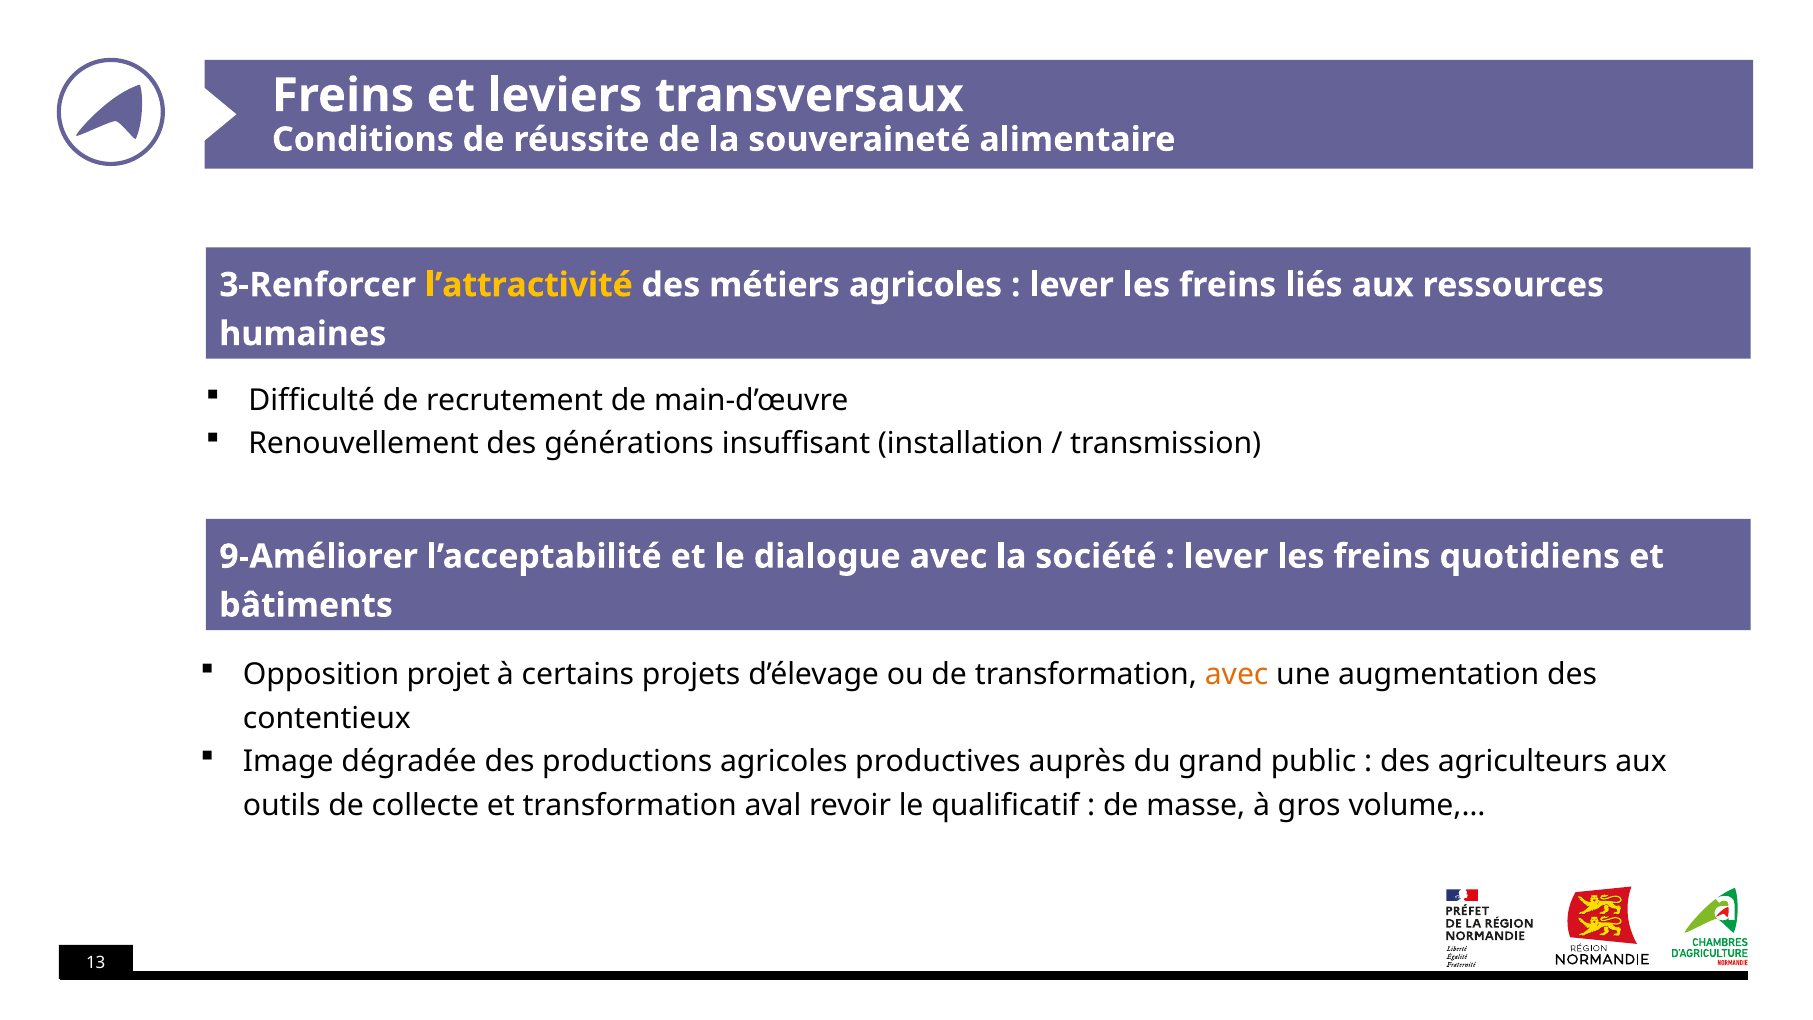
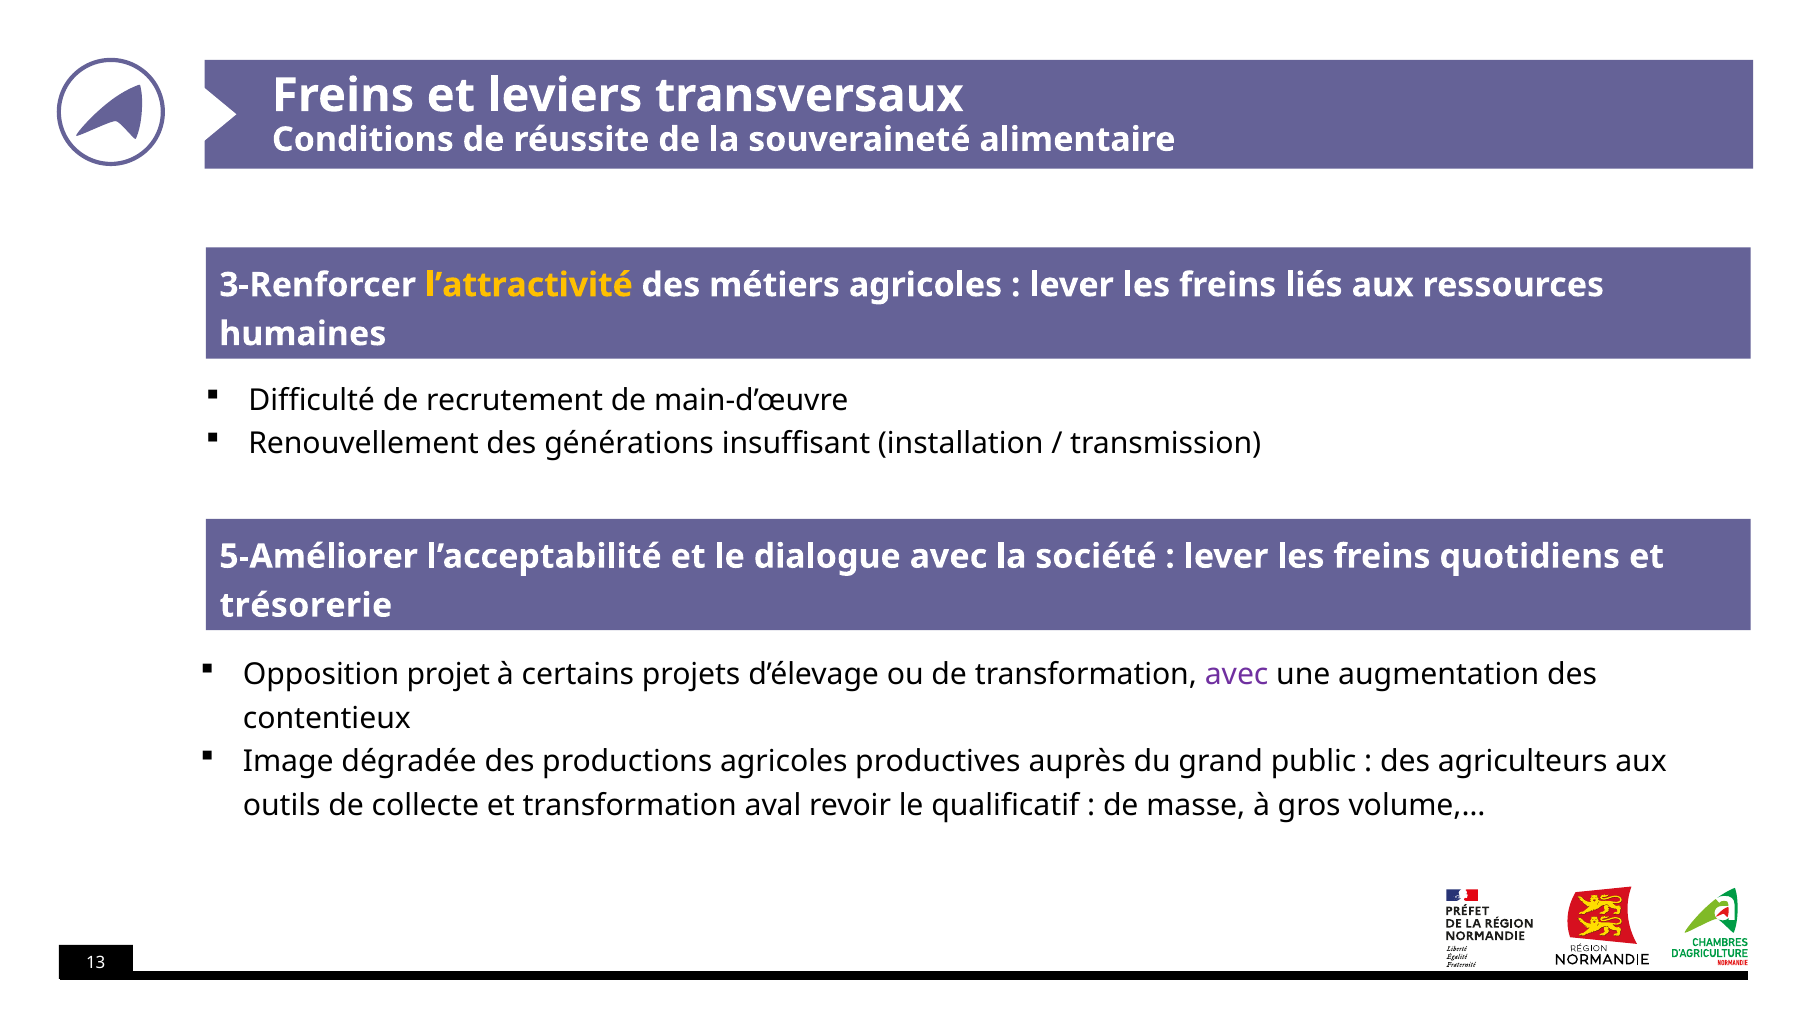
9-Améliorer: 9-Améliorer -> 5-Améliorer
bâtiments: bâtiments -> trésorerie
avec at (1237, 675) colour: orange -> purple
